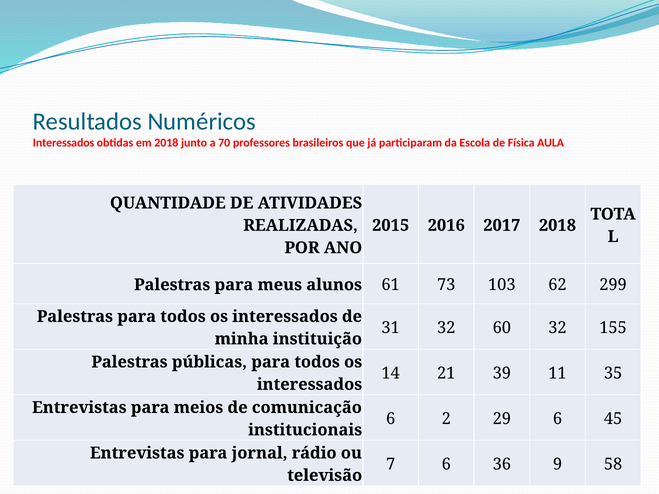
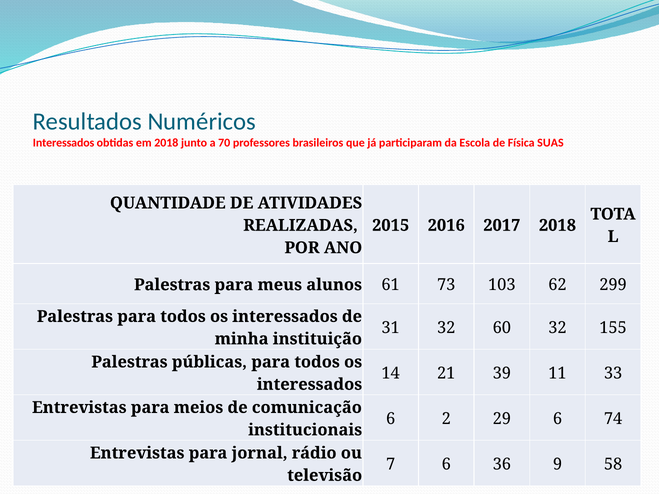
AULA: AULA -> SUAS
35: 35 -> 33
45: 45 -> 74
